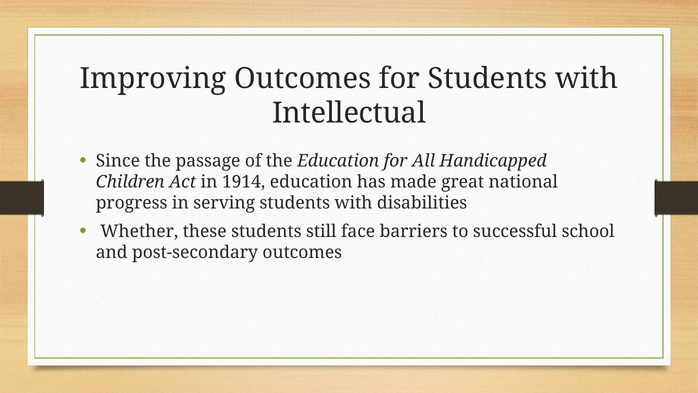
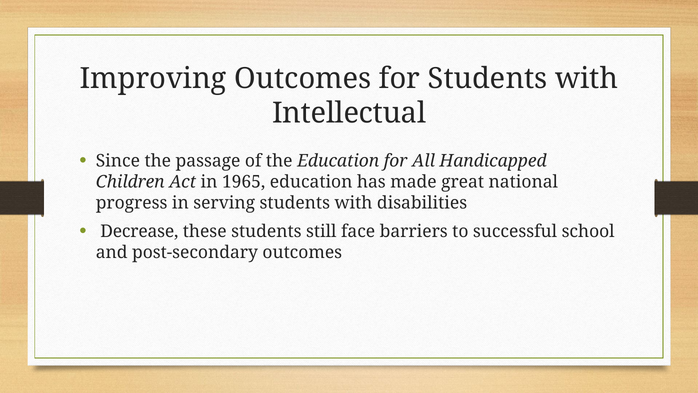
1914: 1914 -> 1965
Whether: Whether -> Decrease
